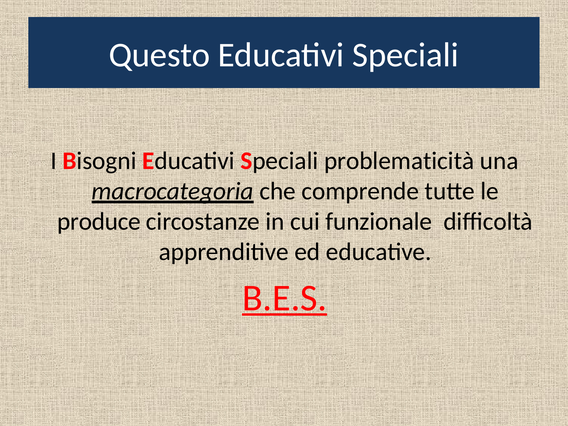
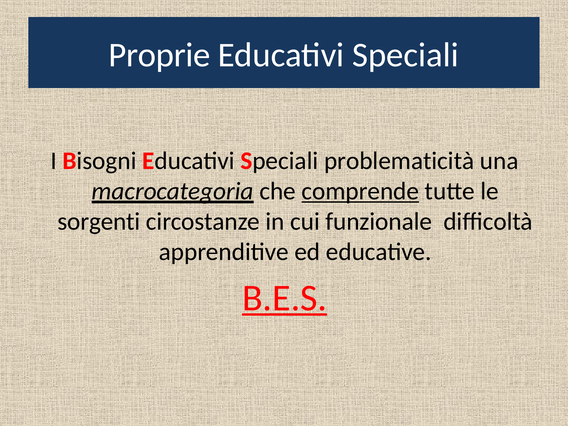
Questo: Questo -> Proprie
comprende underline: none -> present
produce: produce -> sorgenti
